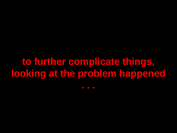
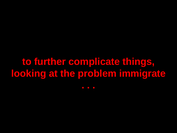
happened: happened -> immigrate
